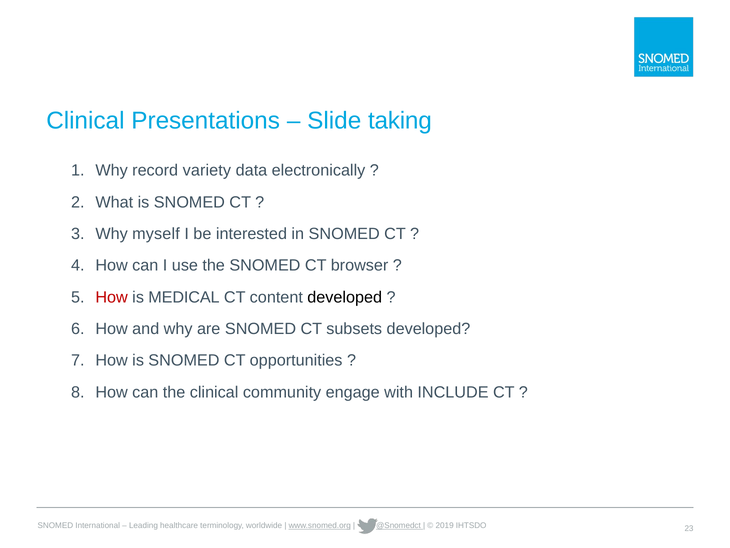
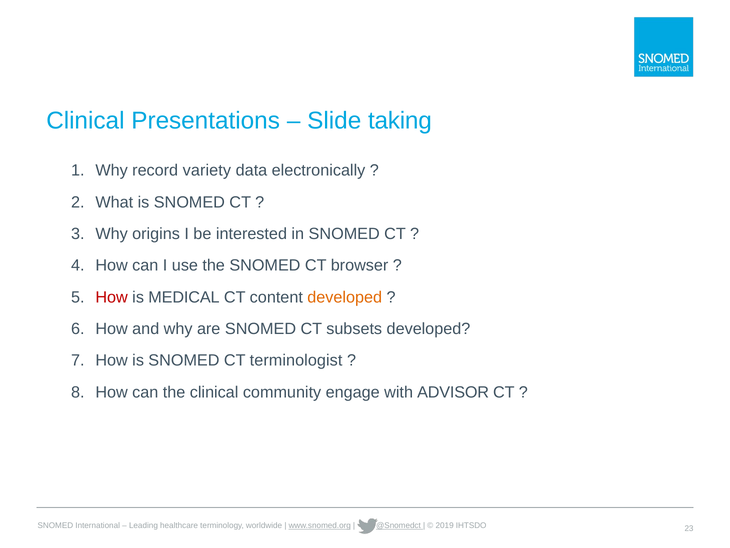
myself: myself -> origins
developed at (345, 297) colour: black -> orange
opportunities: opportunities -> terminologist
INCLUDE: INCLUDE -> ADVISOR
